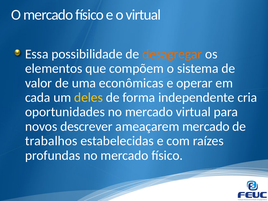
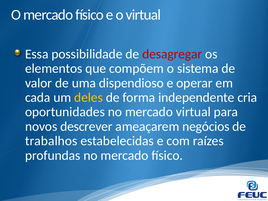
desagregar colour: orange -> red
econômicas: econômicas -> dispendioso
ameaçarem mercado: mercado -> negócios
